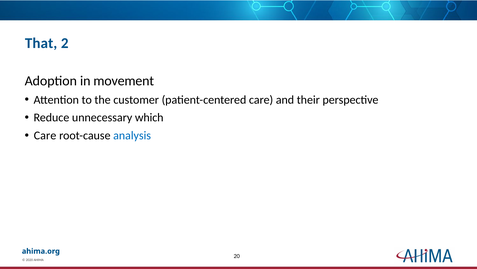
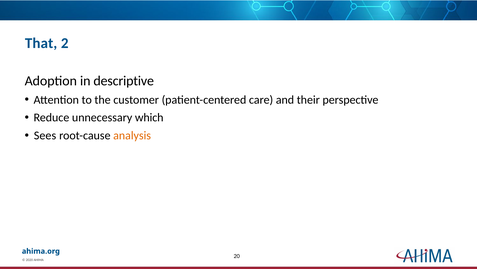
movement: movement -> descriptive
Care at (45, 135): Care -> Sees
analysis colour: blue -> orange
